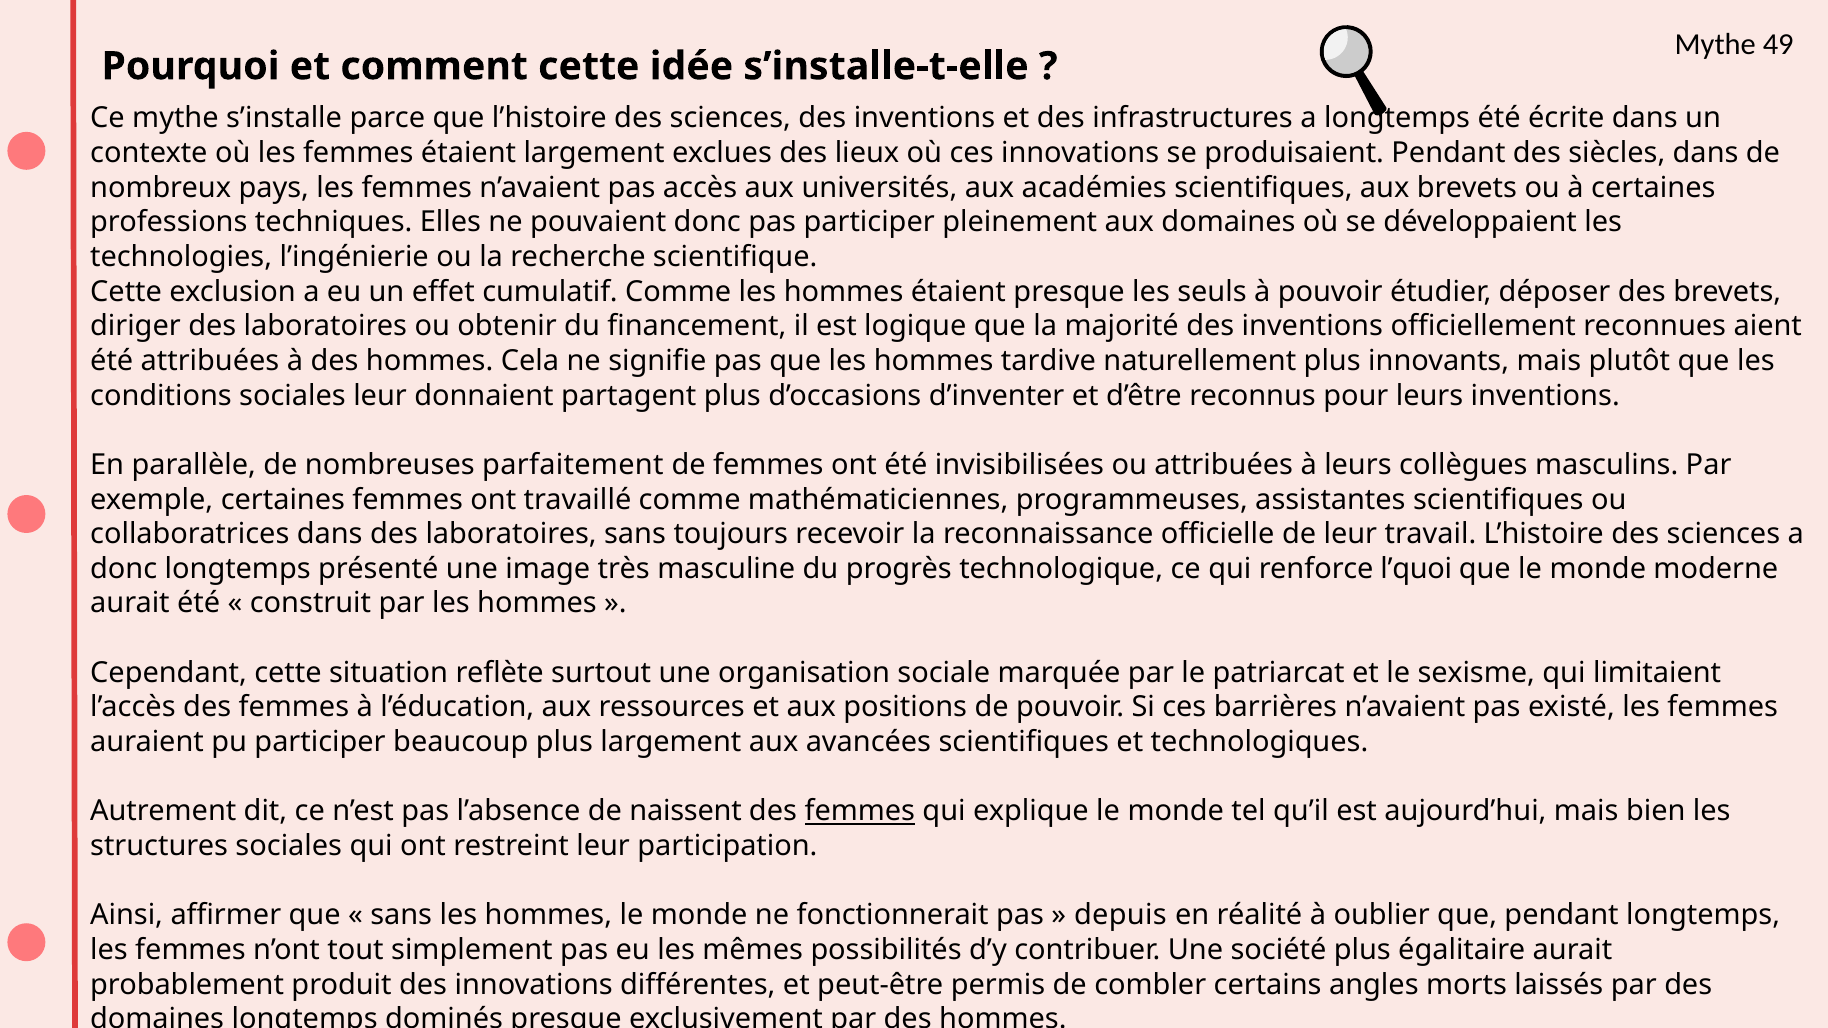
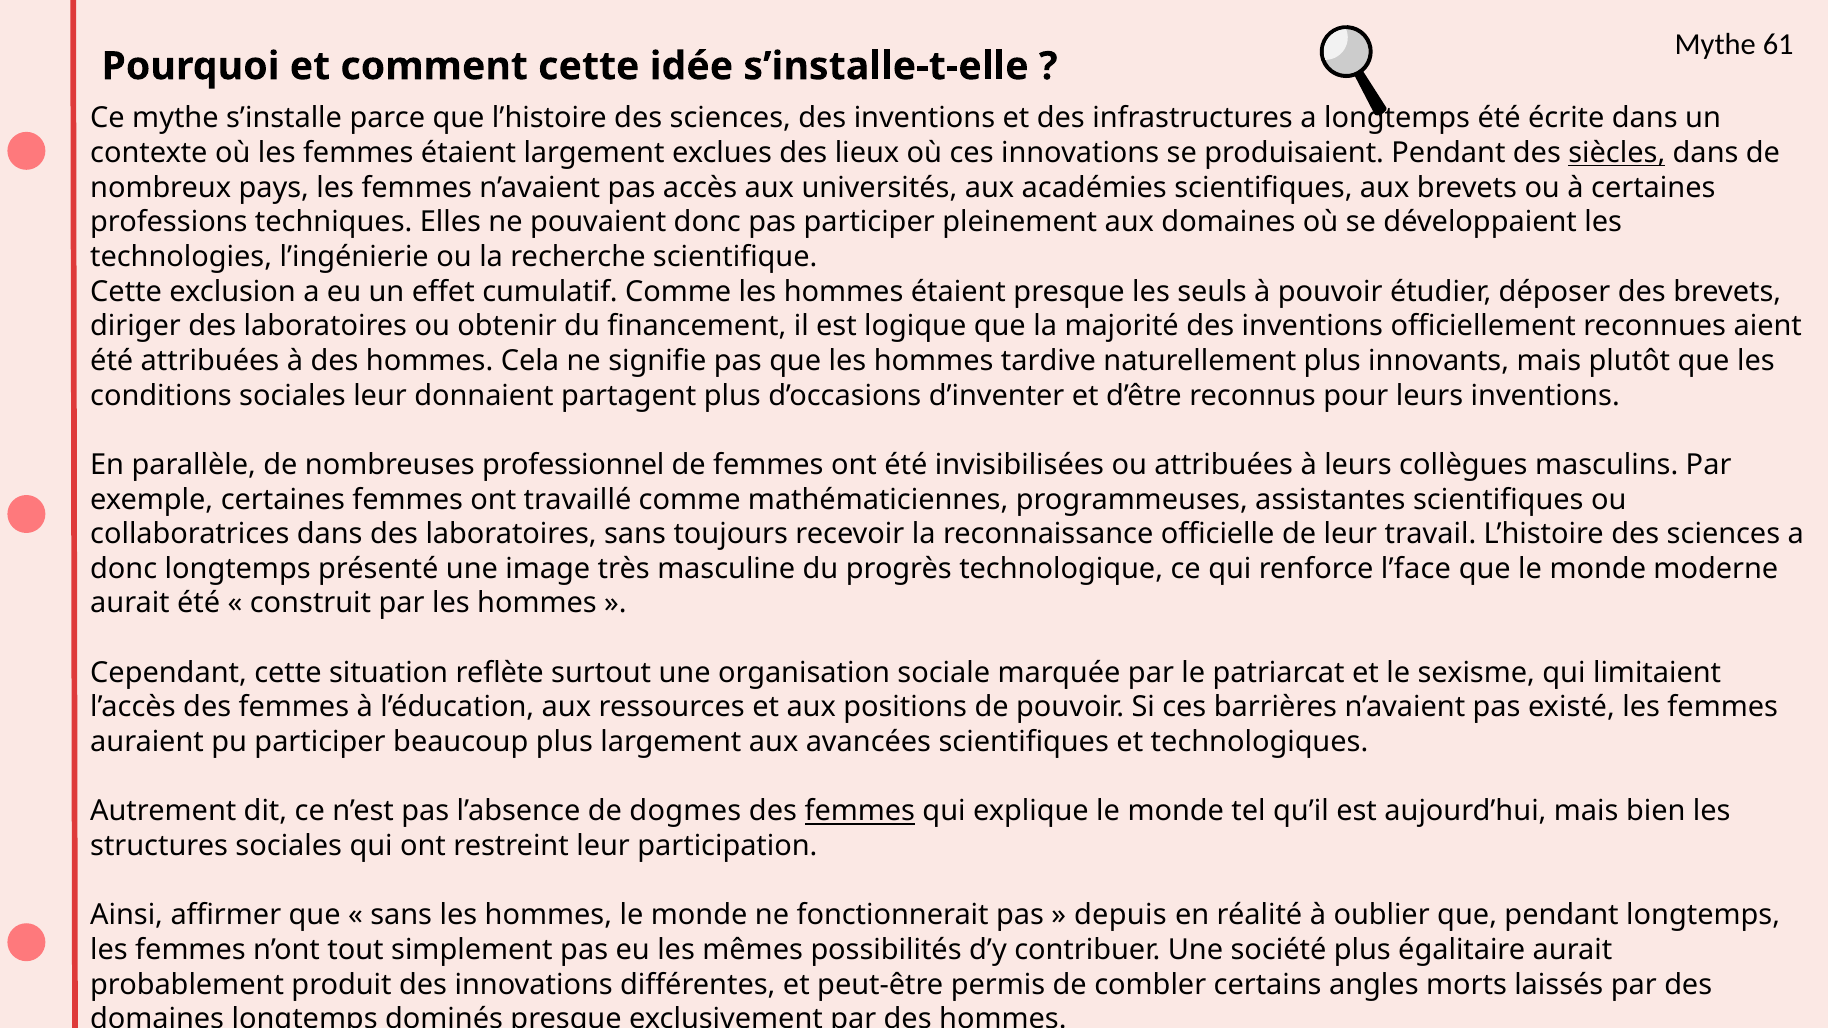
49: 49 -> 61
siècles underline: none -> present
parfaitement: parfaitement -> professionnel
l’quoi: l’quoi -> l’face
naissent: naissent -> dogmes
